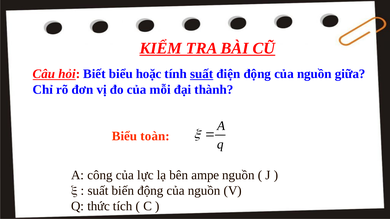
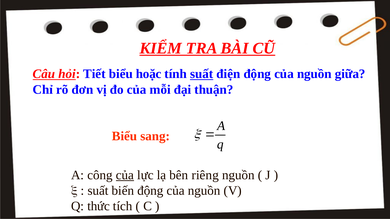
Biết: Biết -> Tiết
thành: thành -> thuận
toàn: toàn -> sang
của at (125, 175) underline: none -> present
ampe: ampe -> riêng
